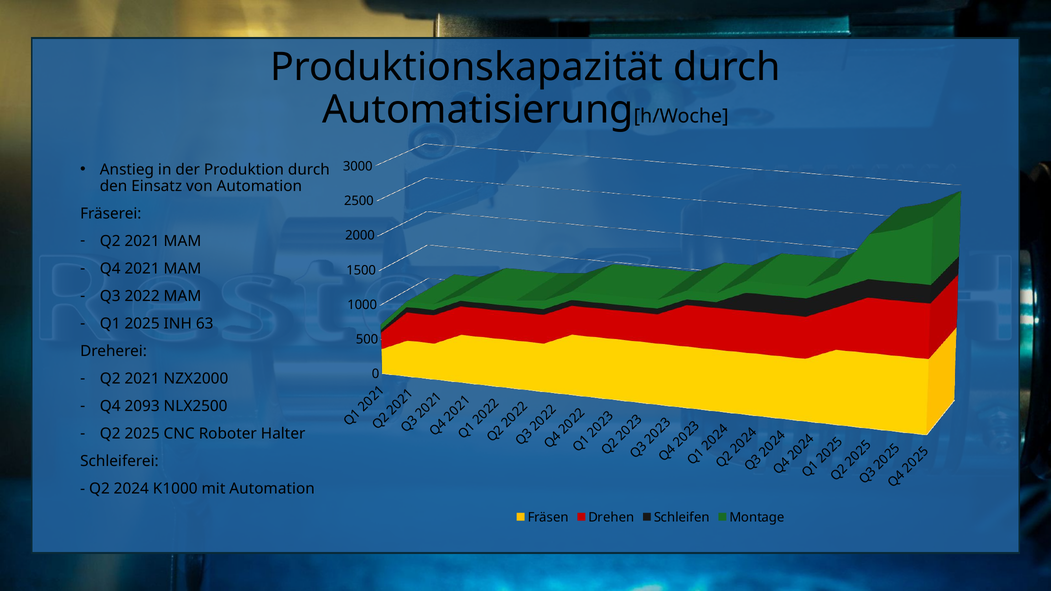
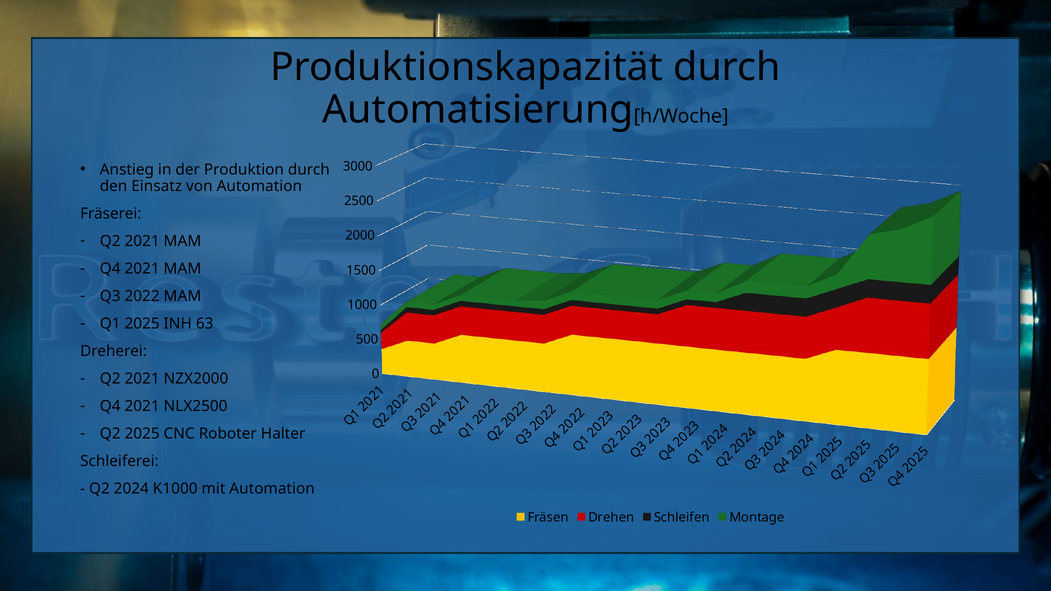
2093 at (142, 406): 2093 -> 2021
